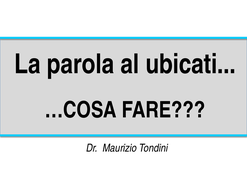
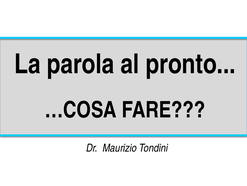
ubicati: ubicati -> pronto
